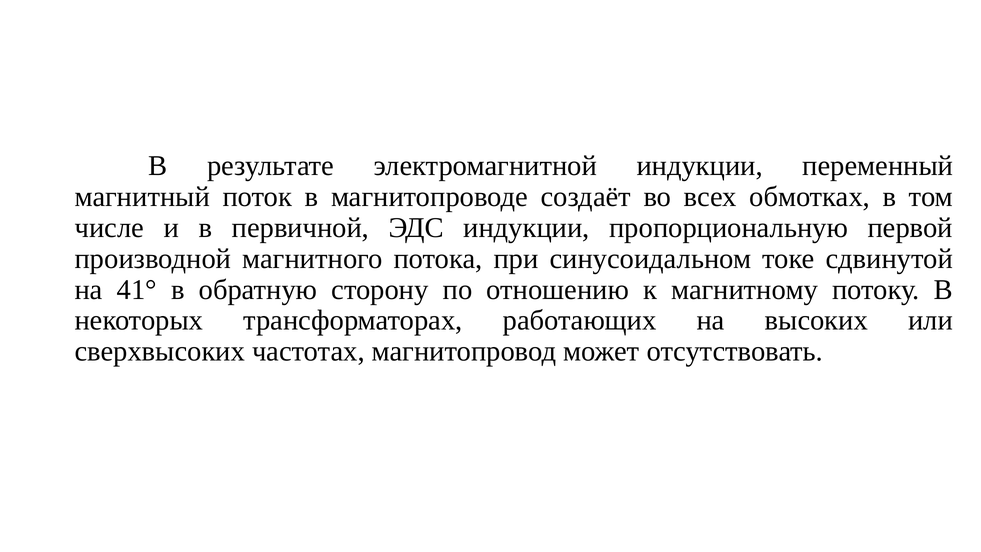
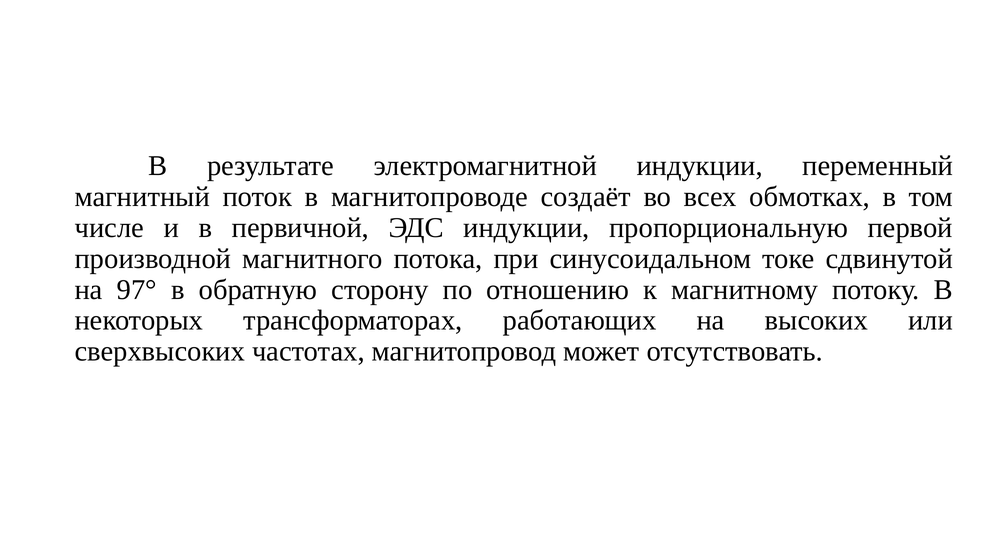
41°: 41° -> 97°
